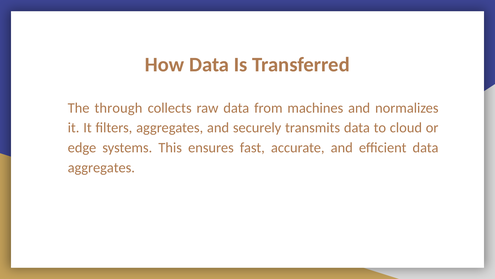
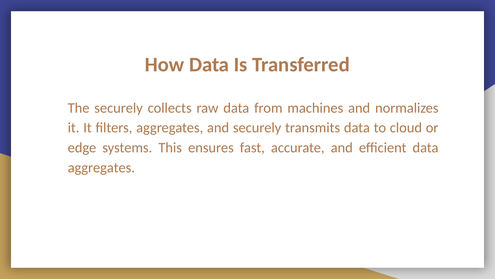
The through: through -> securely
